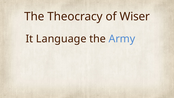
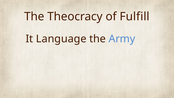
Wiser: Wiser -> Fulfill
